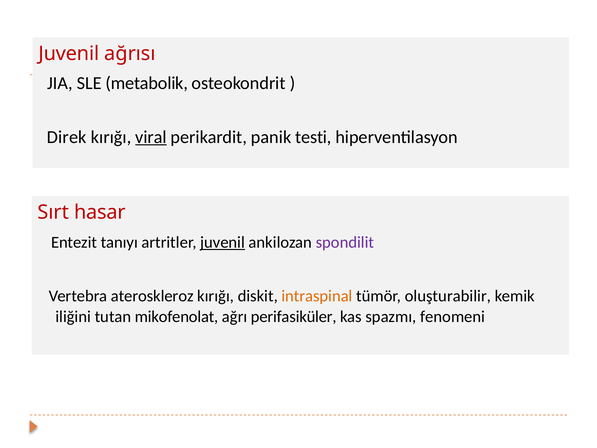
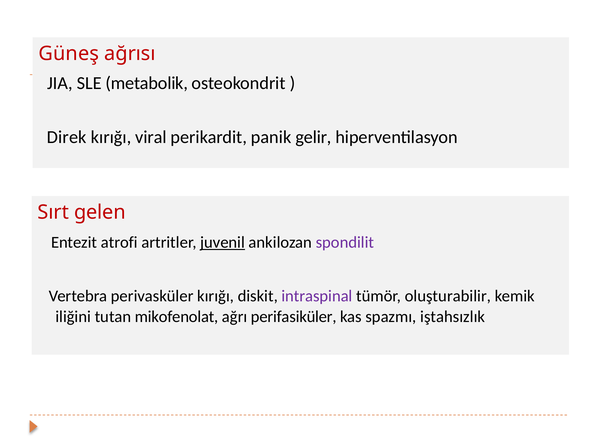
Juvenil at (69, 54): Juvenil -> Güneş
viral underline: present -> none
testi: testi -> gelir
hasar: hasar -> gelen
tanıyı: tanıyı -> atrofi
ateroskleroz: ateroskleroz -> perivasküler
intraspinal colour: orange -> purple
fenomeni: fenomeni -> iştahsızlık
